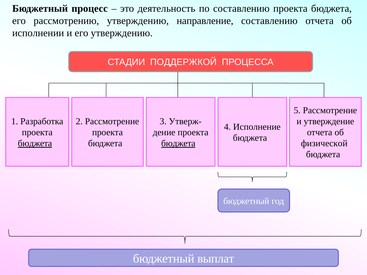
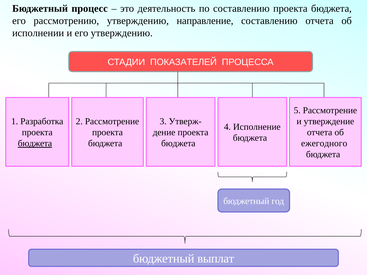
ПОДДЕРЖКОЙ: ПОДДЕРЖКОЙ -> ПОКАЗАТЕЛЕЙ
бюджета at (178, 144) underline: present -> none
физической: физической -> ежегодного
